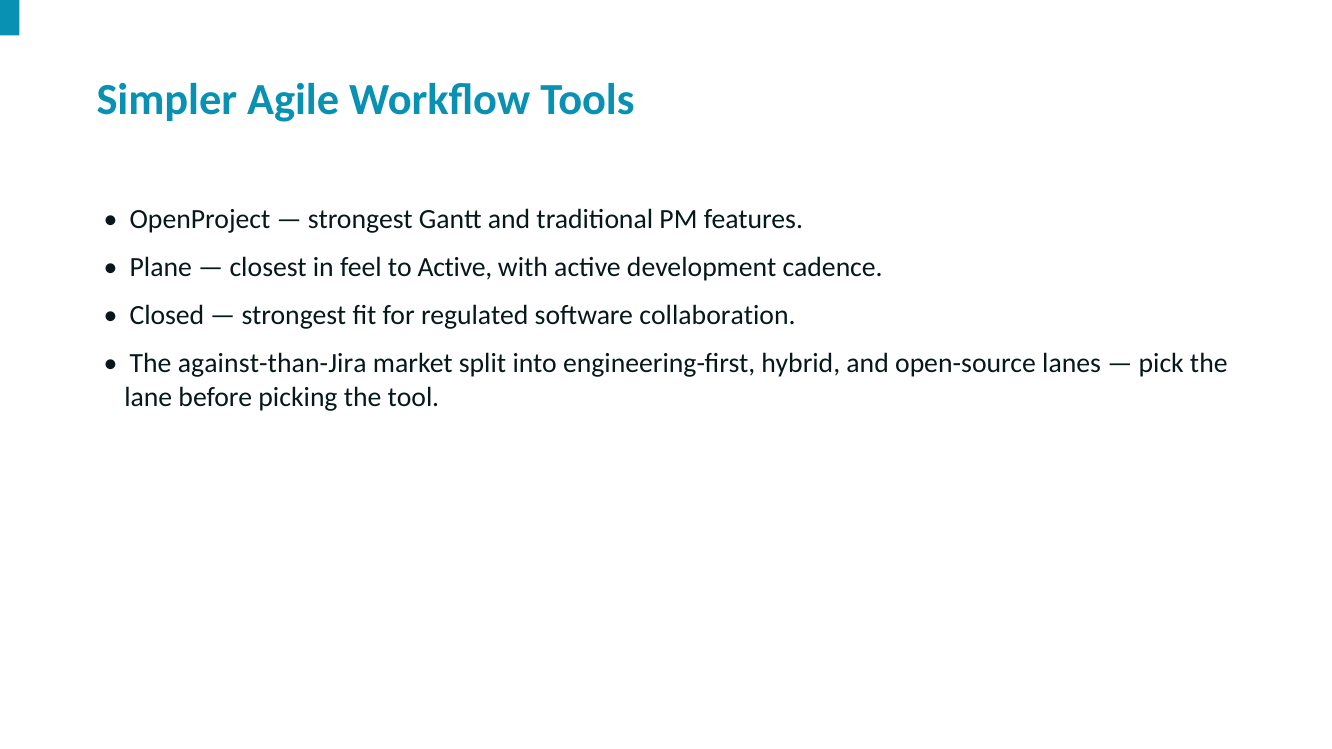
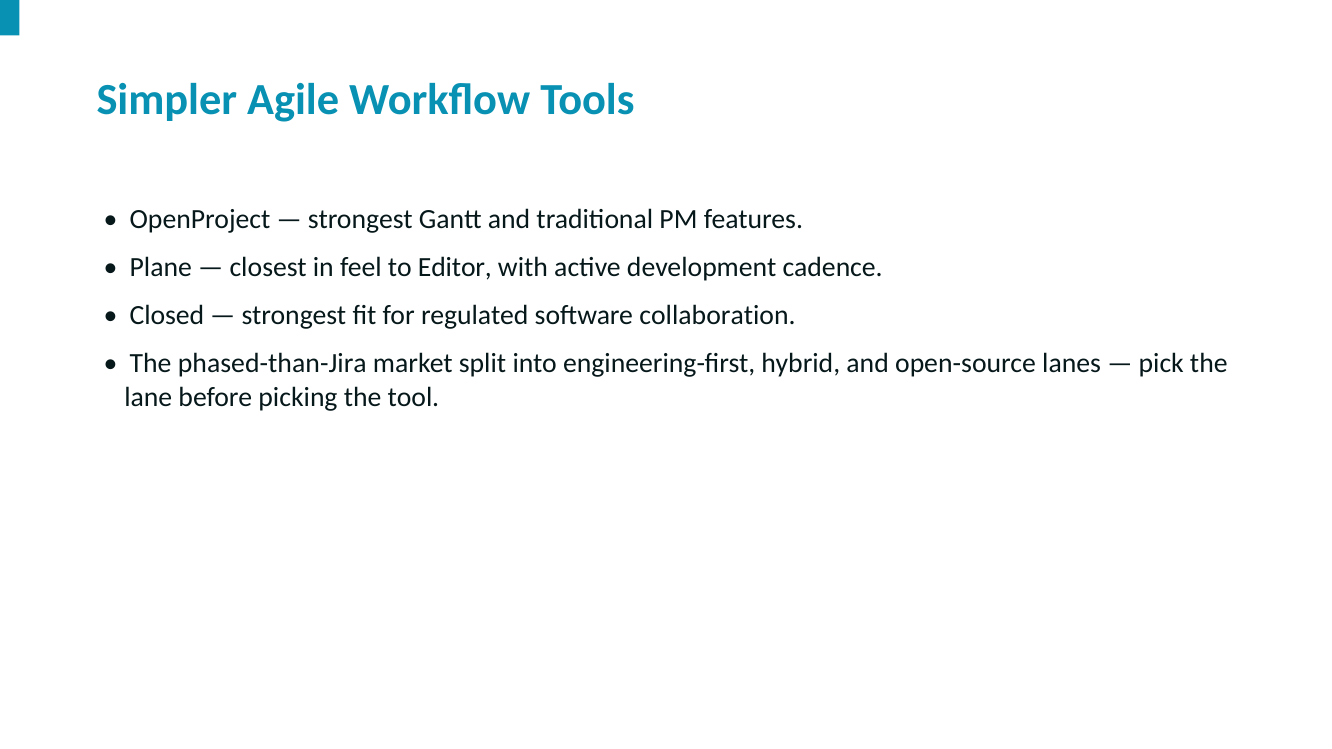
to Active: Active -> Editor
against-than-Jira: against-than-Jira -> phased-than-Jira
